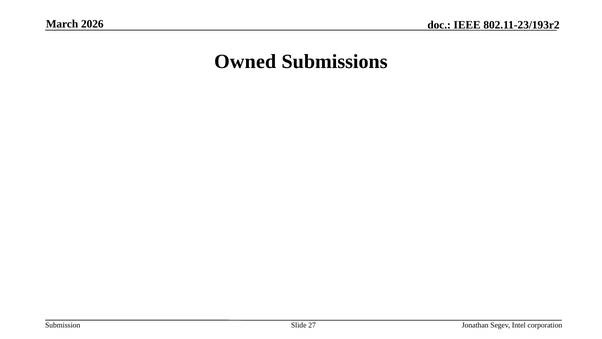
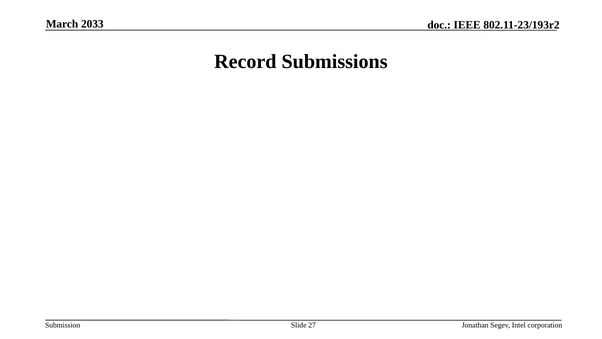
2026: 2026 -> 2033
Owned: Owned -> Record
